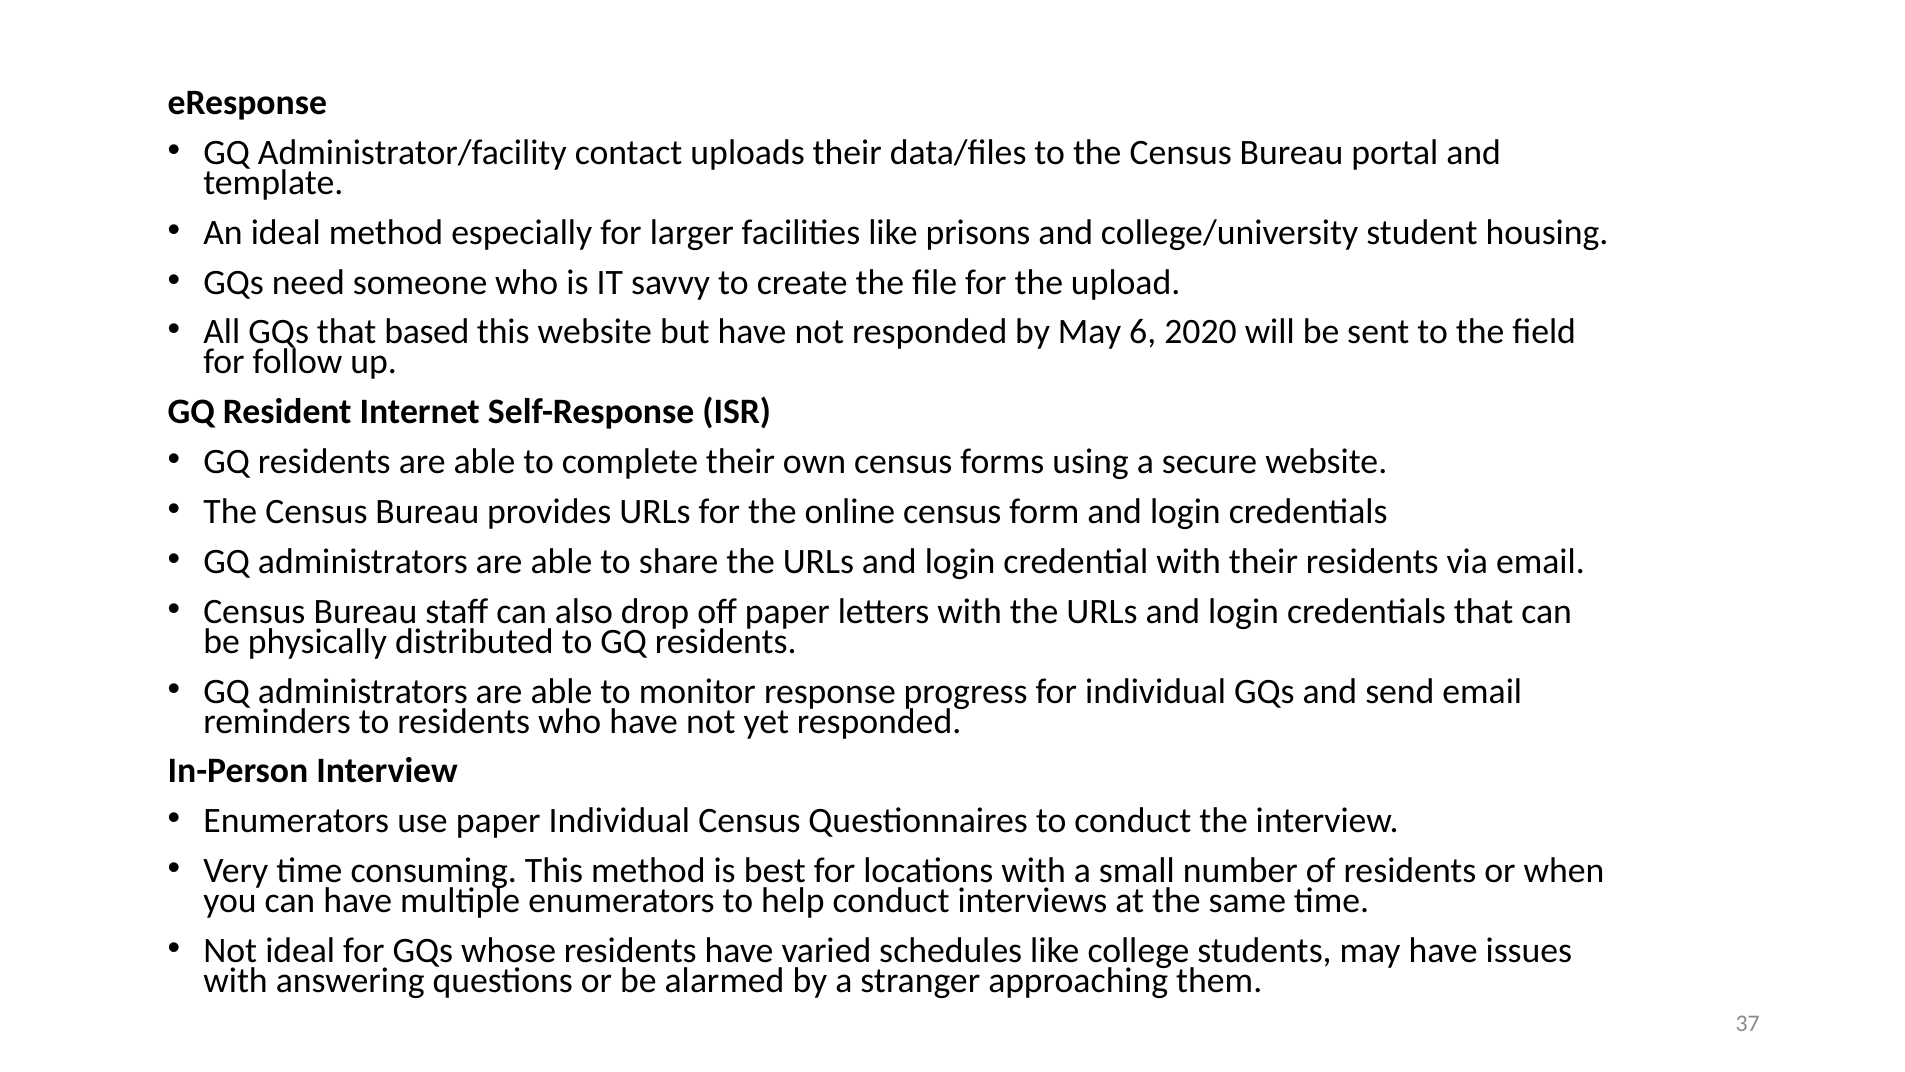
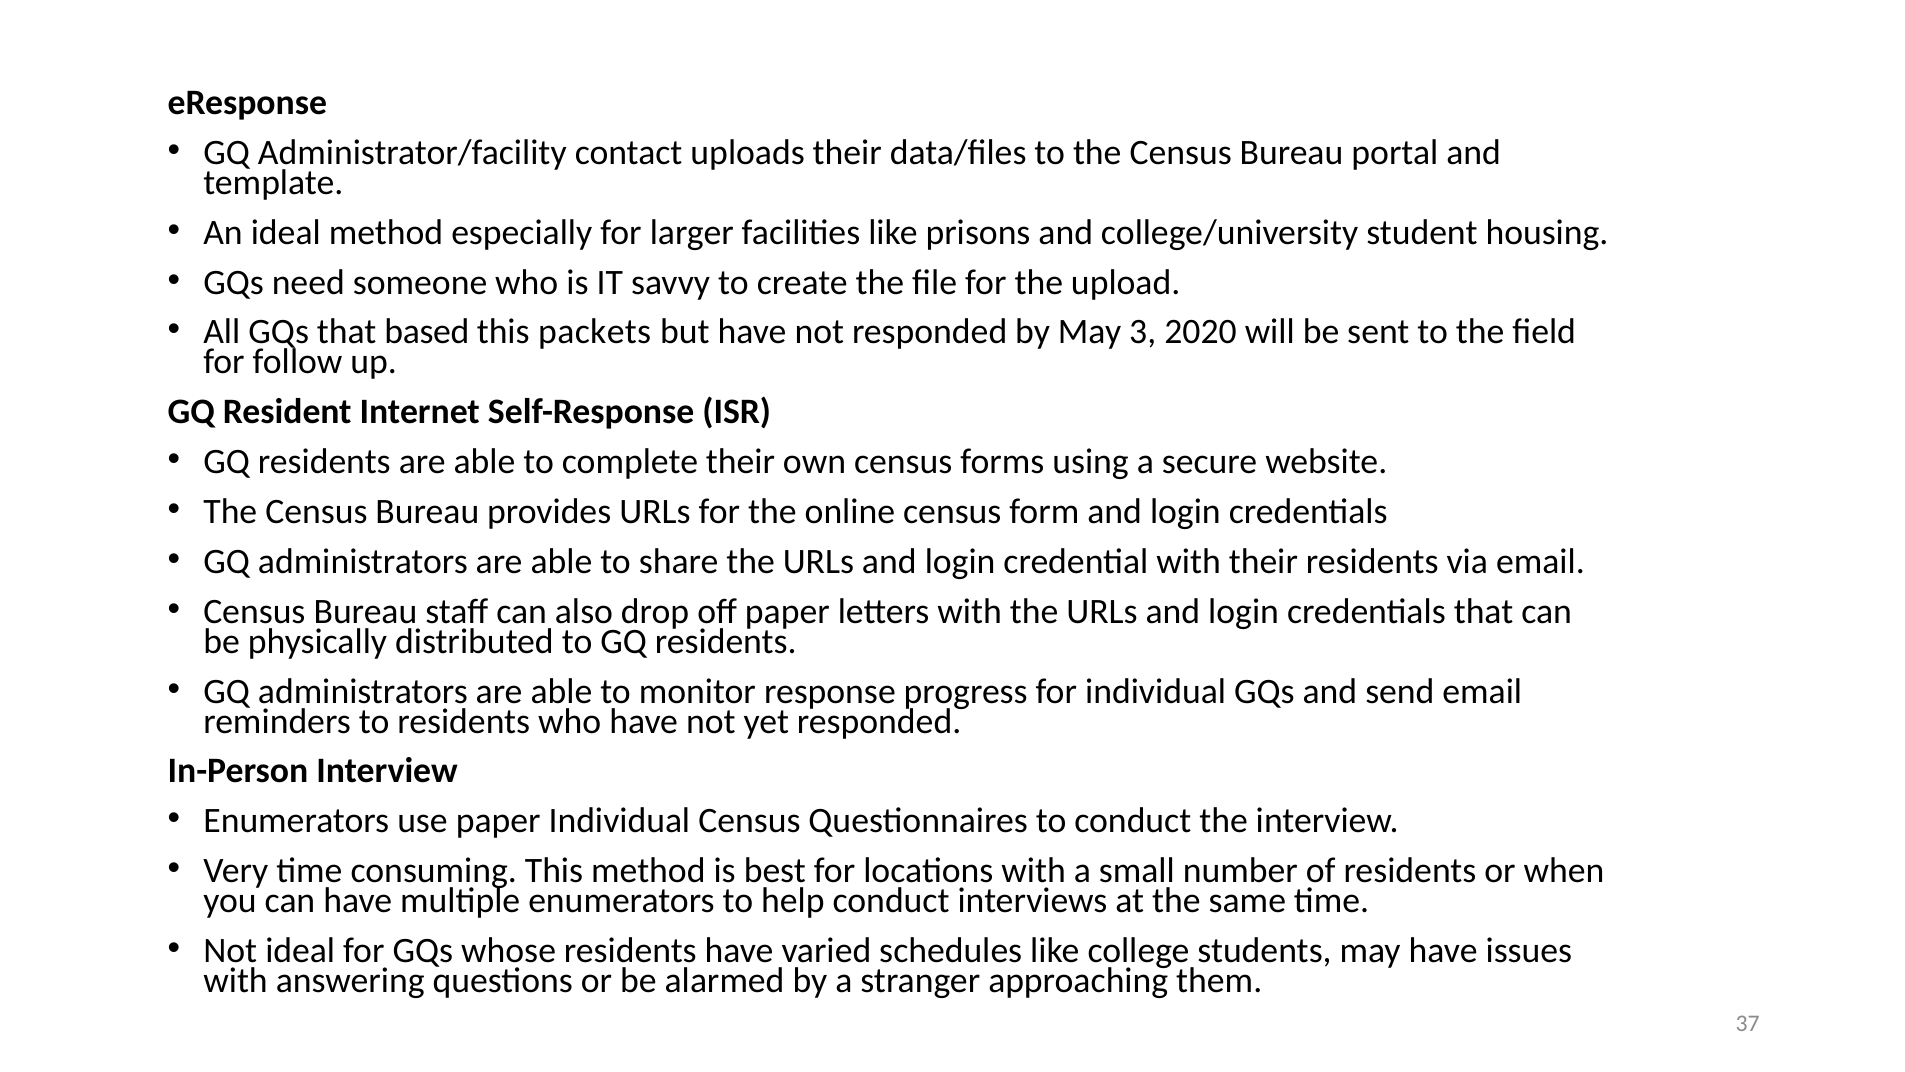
this website: website -> packets
6: 6 -> 3
